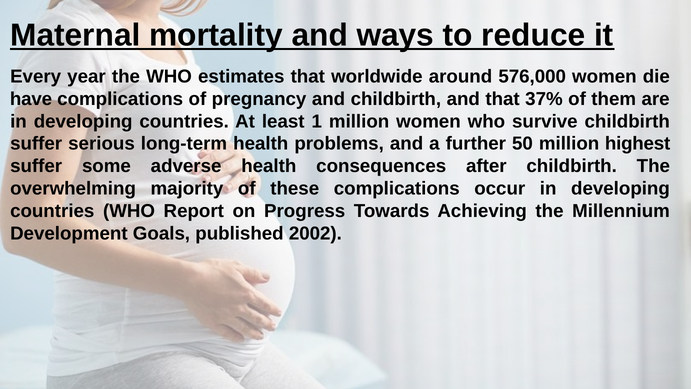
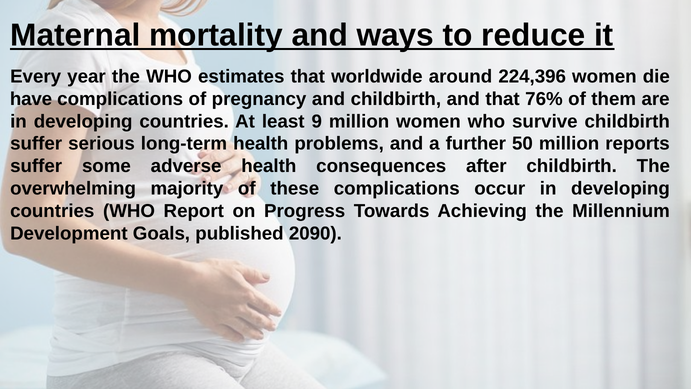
576,000: 576,000 -> 224,396
37%: 37% -> 76%
1: 1 -> 9
highest: highest -> reports
2002: 2002 -> 2090
